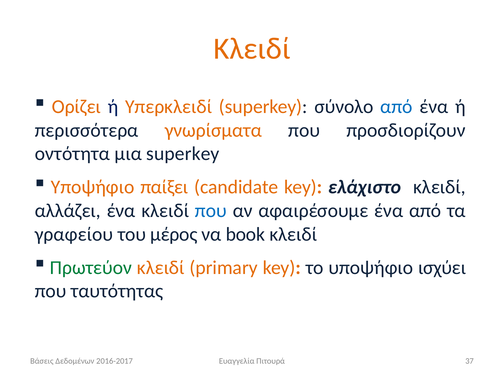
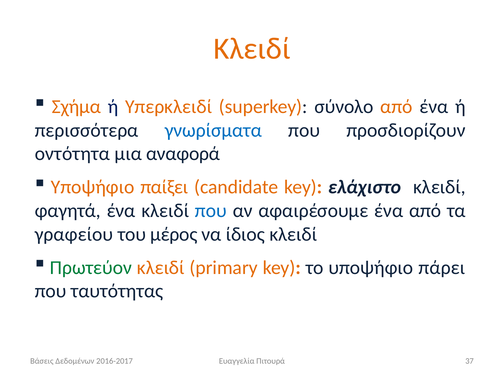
Ορίζει: Ορίζει -> Σχήμα
από at (396, 107) colour: blue -> orange
γνωρίσματα colour: orange -> blue
μια superkey: superkey -> αναφορά
αλλάζει: αλλάζει -> φαγητά
book: book -> ίδιος
ισχύει: ισχύει -> πάρει
